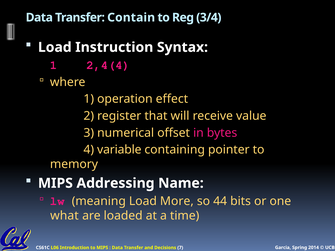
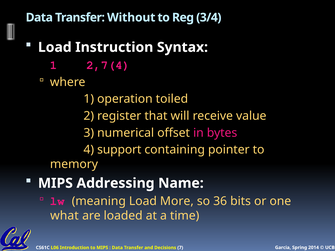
Contain: Contain -> Without
2,4(4: 2,4(4 -> 2,7(4
effect: effect -> toiled
variable: variable -> support
44: 44 -> 36
